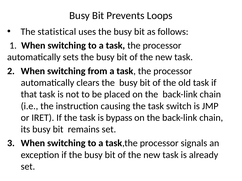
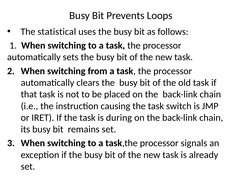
bypass: bypass -> during
